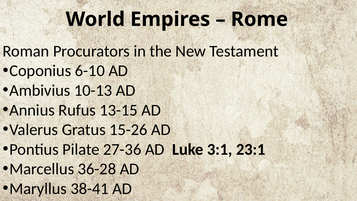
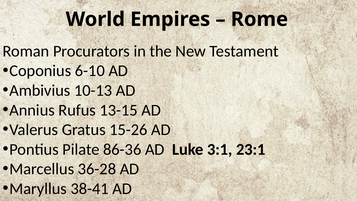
27-36: 27-36 -> 86-36
